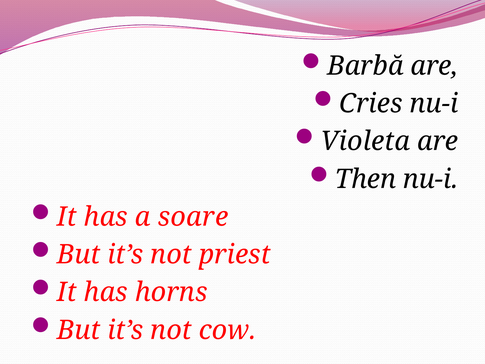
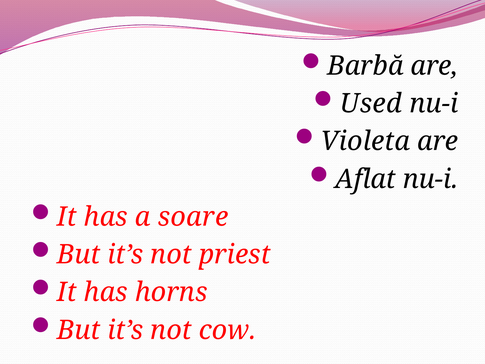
Cries: Cries -> Used
Then: Then -> Aflat
